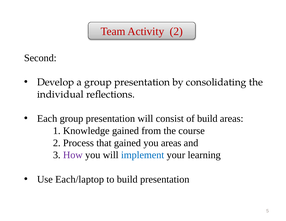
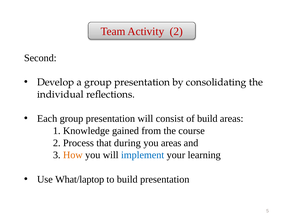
that gained: gained -> during
How colour: purple -> orange
Each/laptop: Each/laptop -> What/laptop
